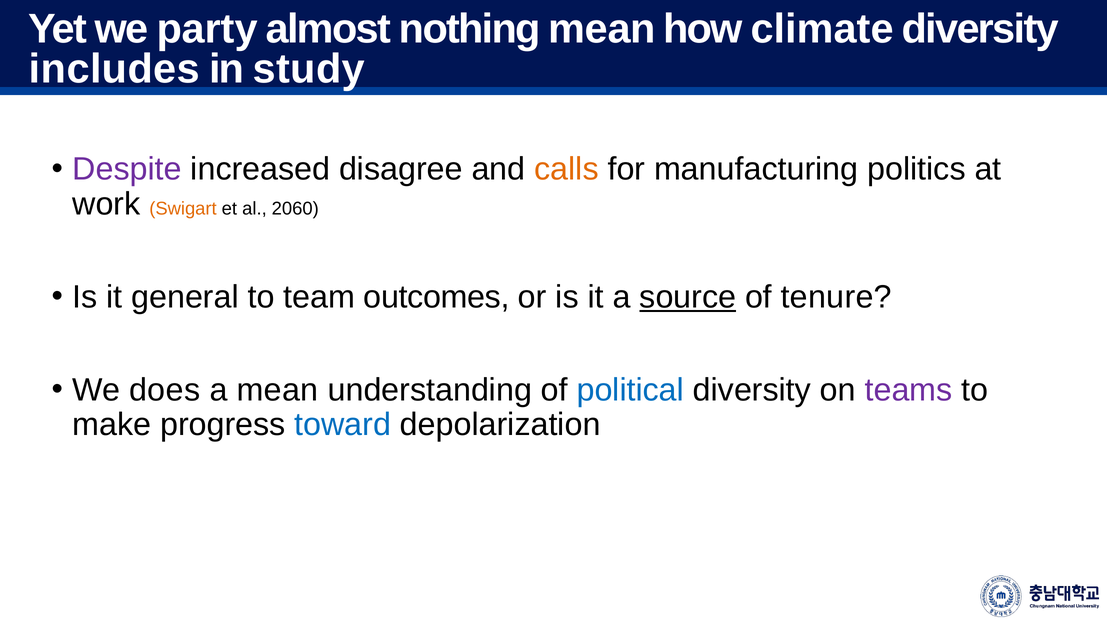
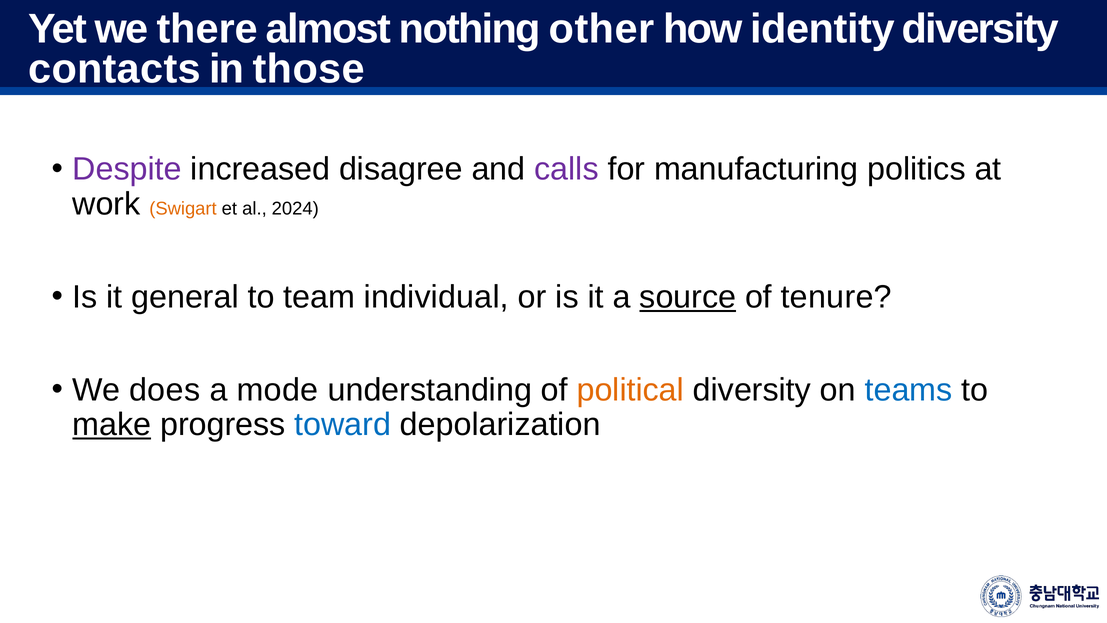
party: party -> there
nothing mean: mean -> other
climate: climate -> identity
includes: includes -> contacts
study: study -> those
calls colour: orange -> purple
2060: 2060 -> 2024
outcomes: outcomes -> individual
a mean: mean -> mode
political colour: blue -> orange
teams colour: purple -> blue
make underline: none -> present
